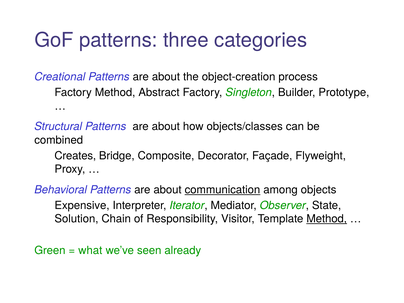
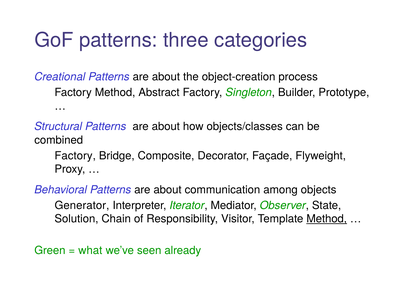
Creates at (75, 156): Creates -> Factory
communication underline: present -> none
Expensive: Expensive -> Generator
